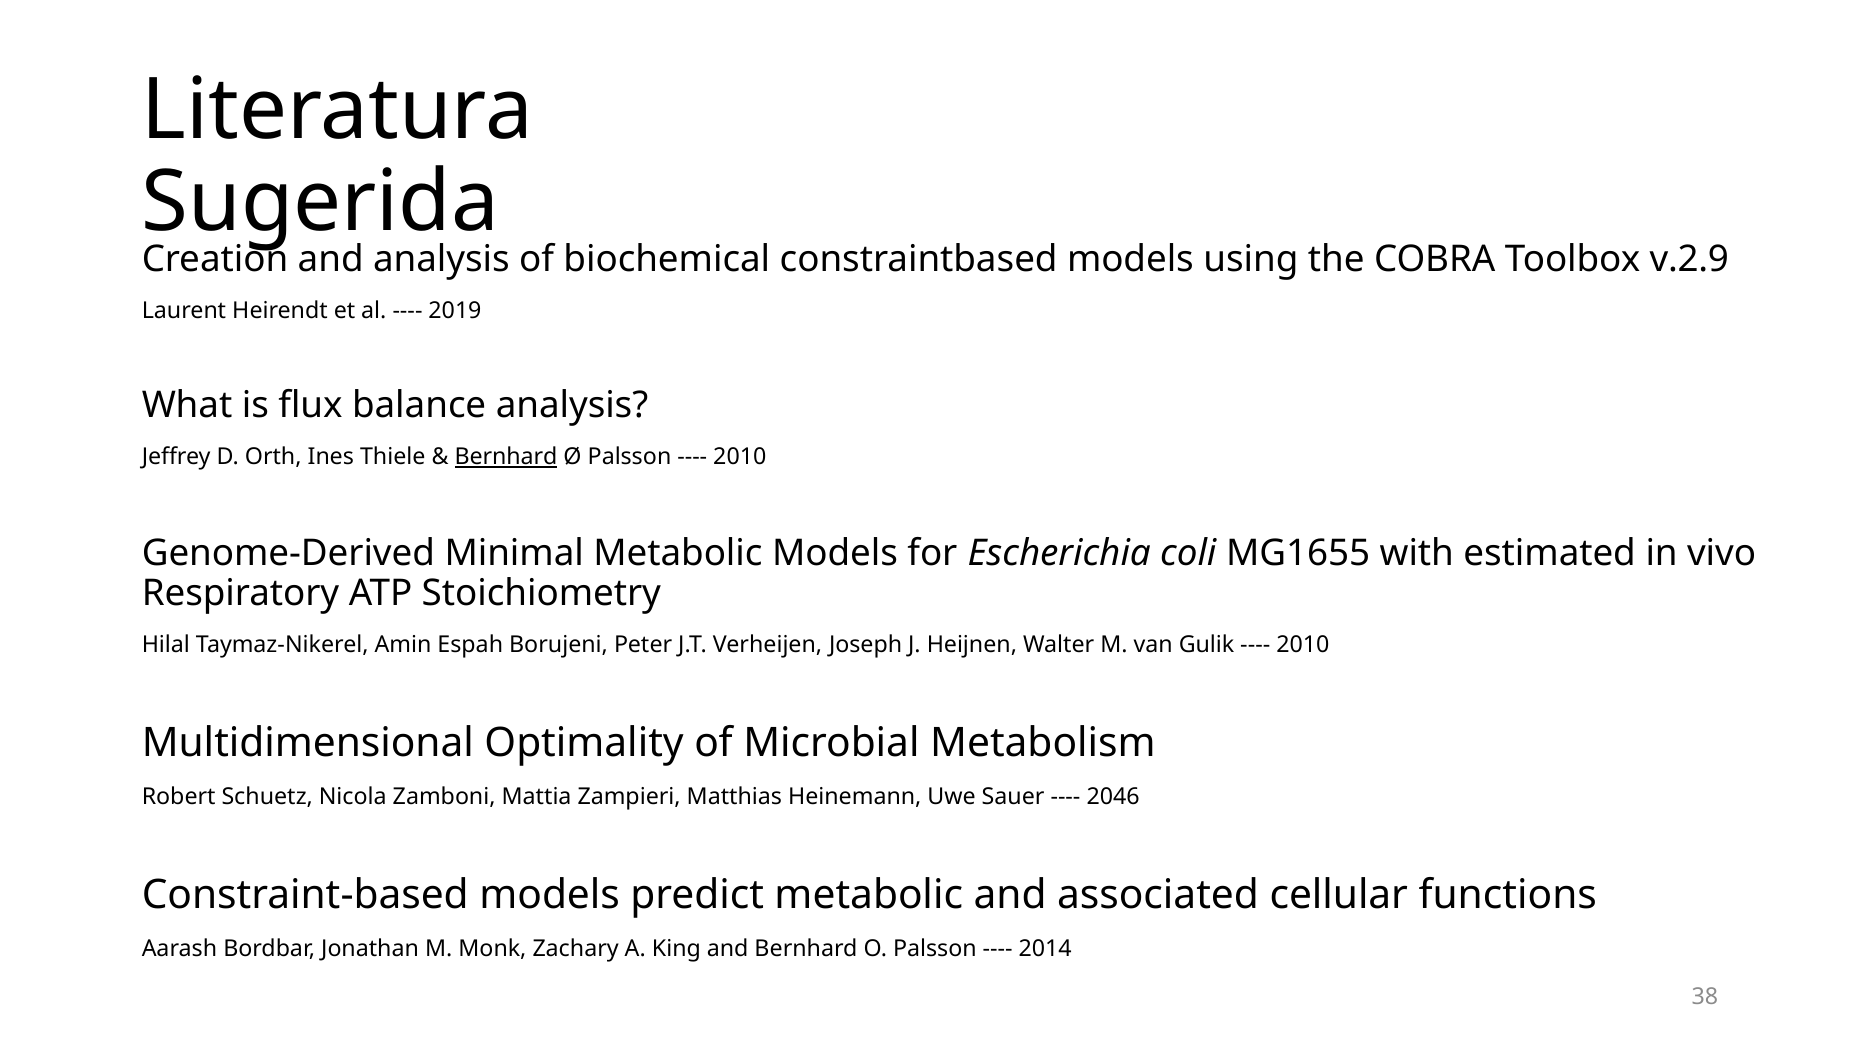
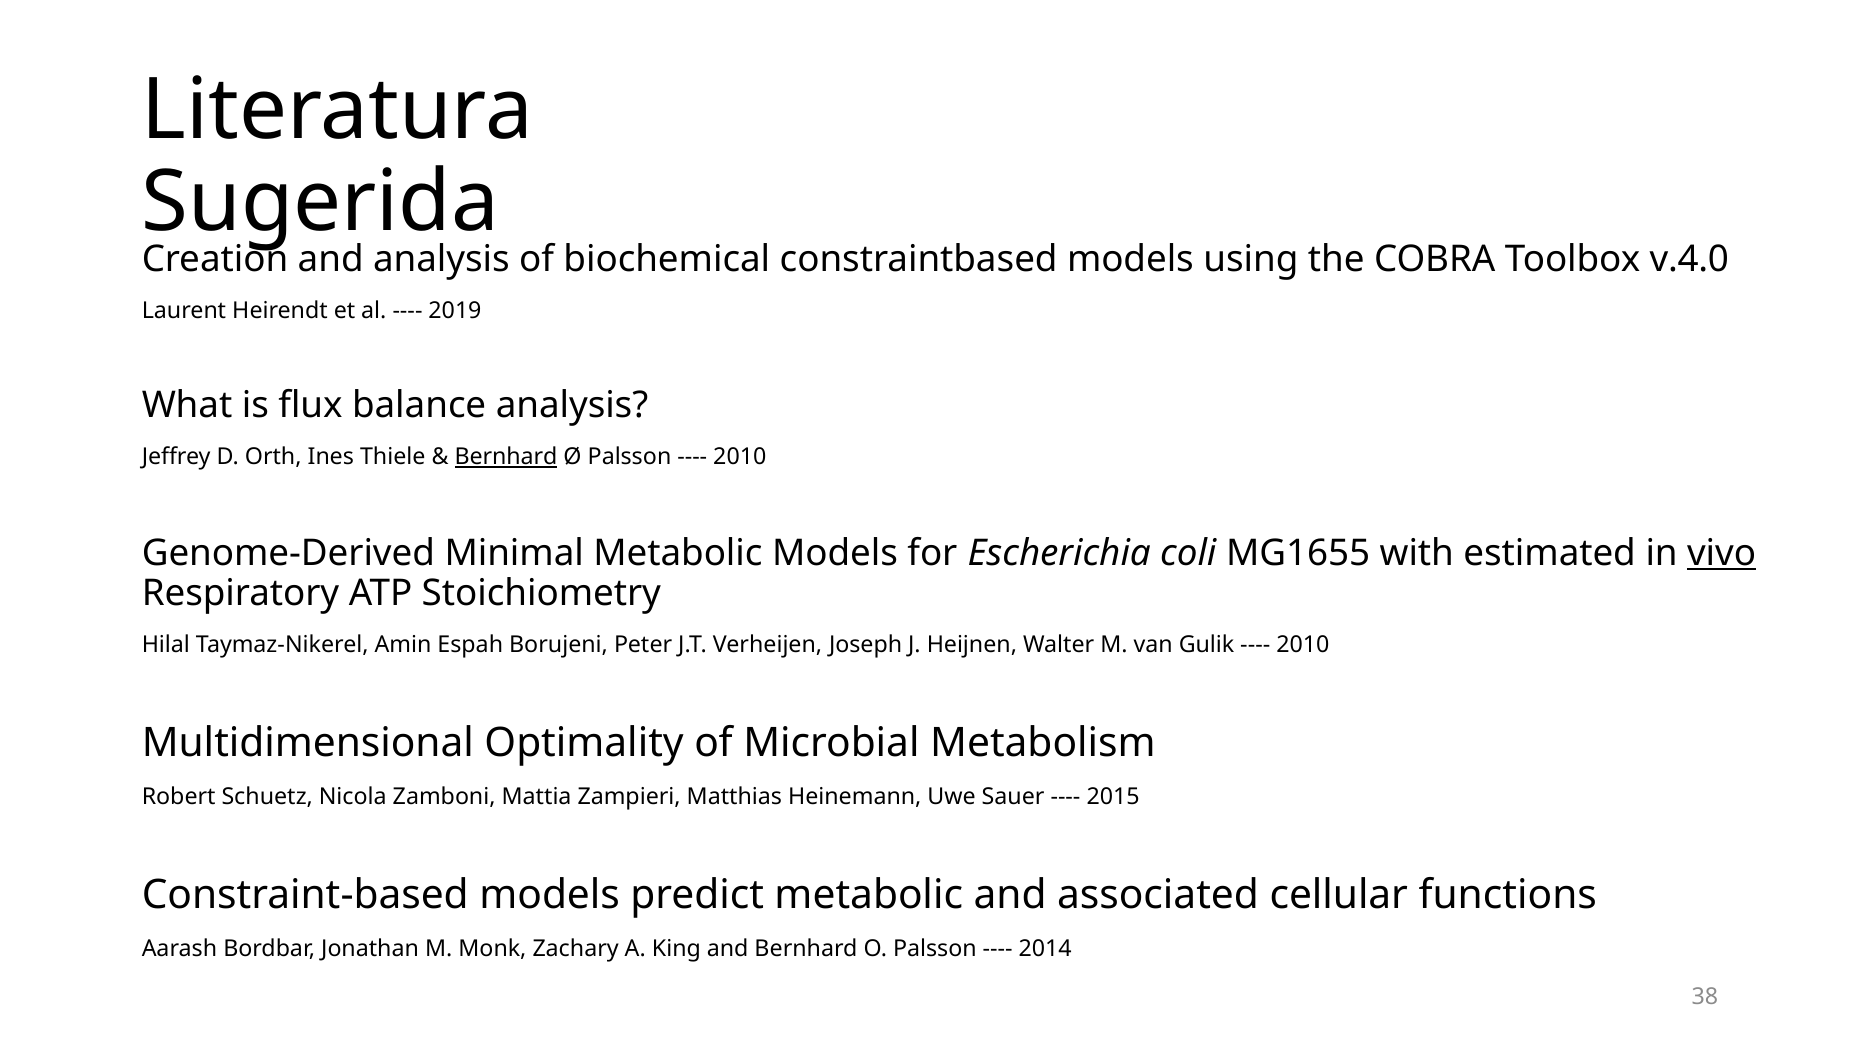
v.2.9: v.2.9 -> v.4.0
vivo underline: none -> present
2046: 2046 -> 2015
